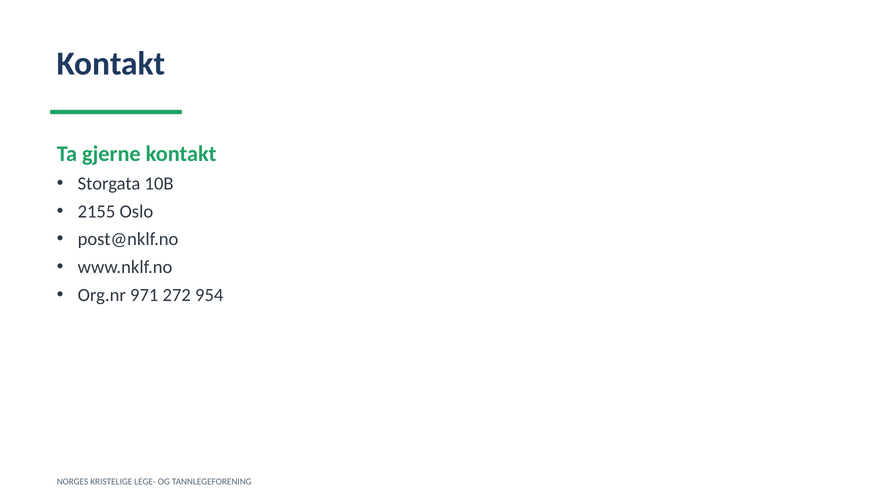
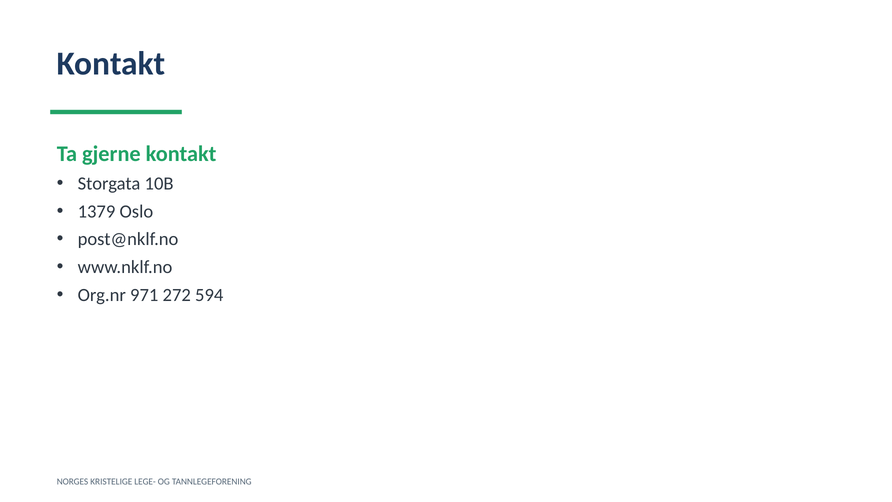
2155: 2155 -> 1379
954: 954 -> 594
